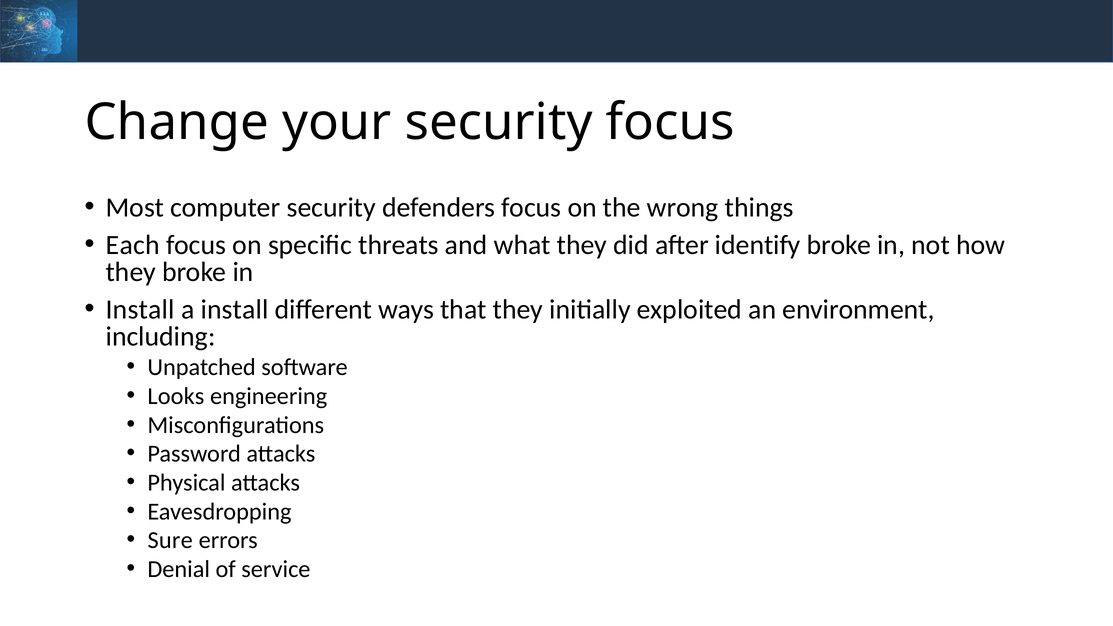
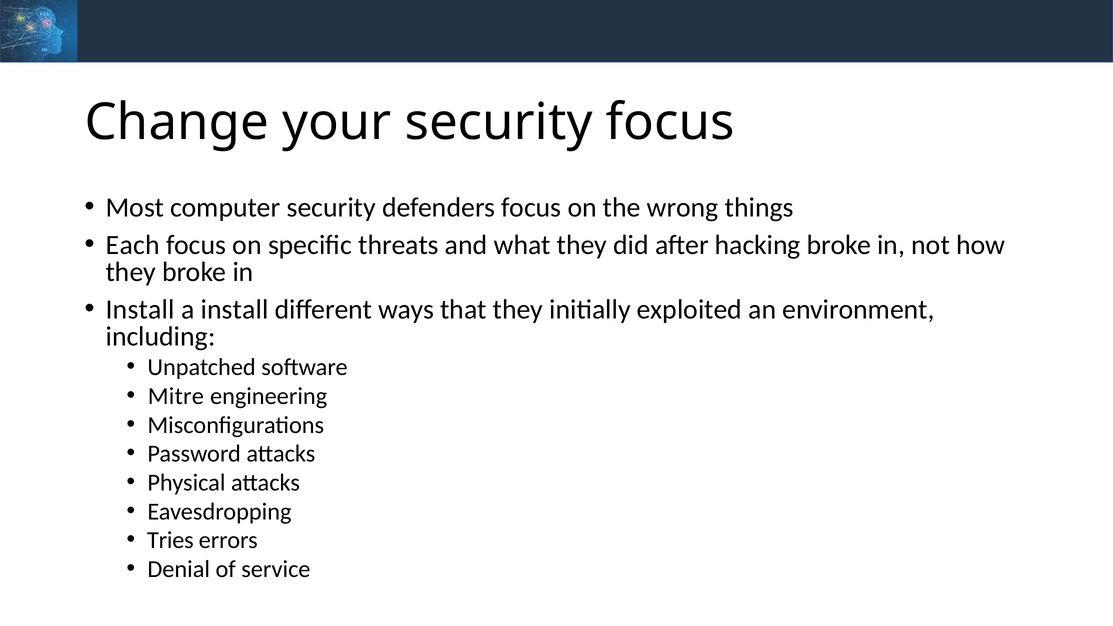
identify: identify -> hacking
Looks: Looks -> Mitre
Sure: Sure -> Tries
